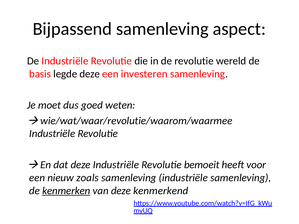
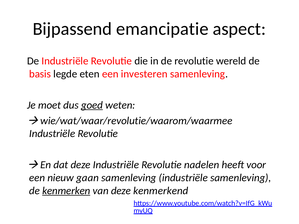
Bijpassend samenleving: samenleving -> emancipatie
legde deze: deze -> eten
goed underline: none -> present
bemoeit: bemoeit -> nadelen
zoals: zoals -> gaan
